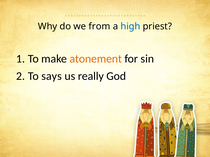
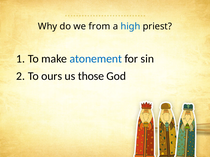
atonement colour: orange -> blue
says: says -> ours
really: really -> those
